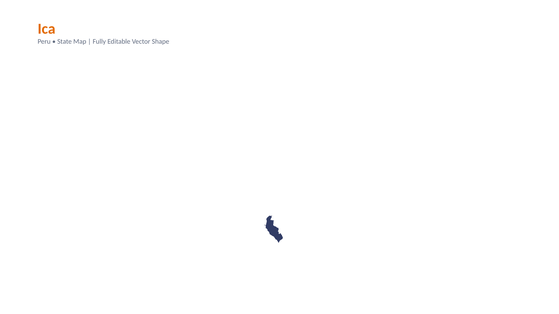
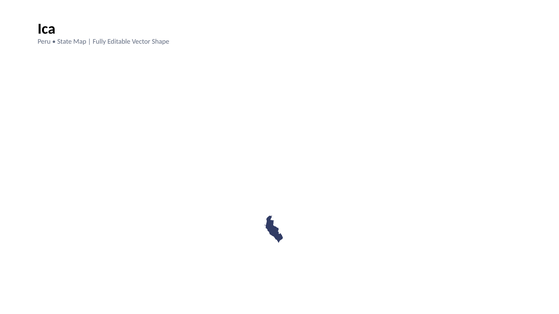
Ica colour: orange -> black
